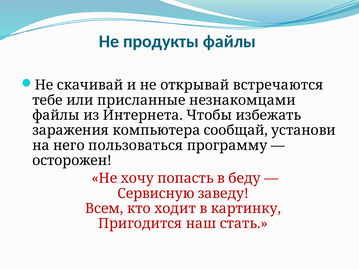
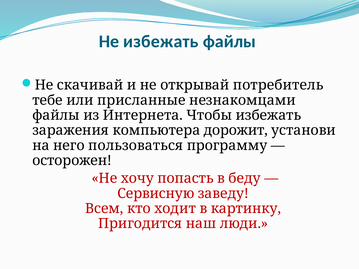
Не продукты: продукты -> избежать
встречаются: встречаются -> потребитель
сообщай: сообщай -> дорожит
стать: стать -> люди
